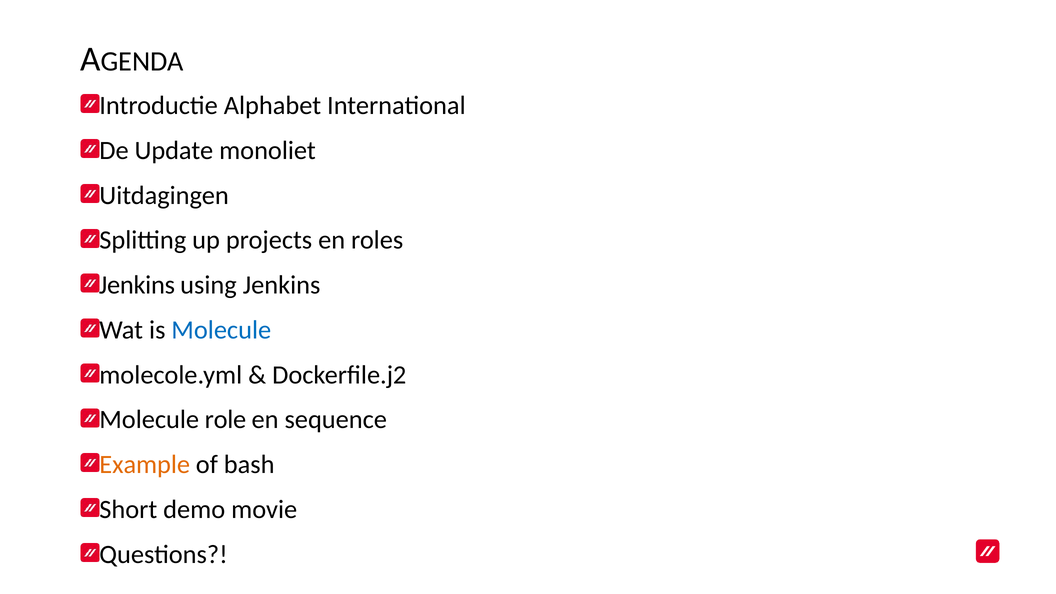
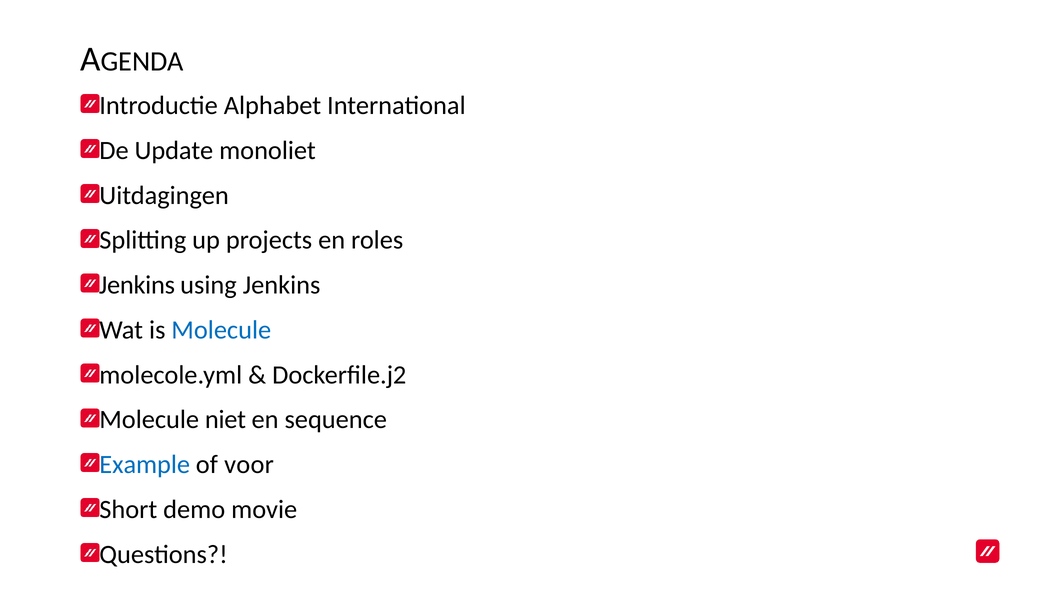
role: role -> niet
Example colour: orange -> blue
bash: bash -> voor
